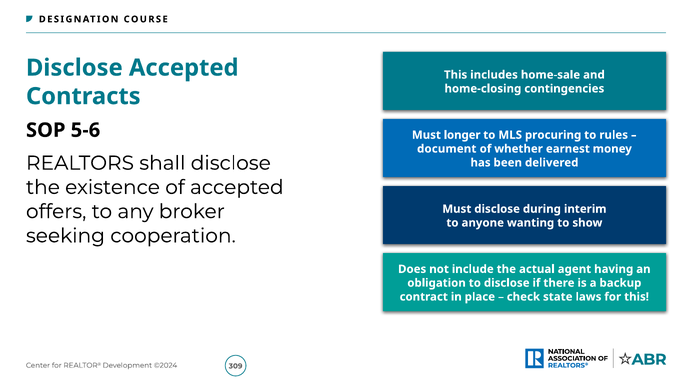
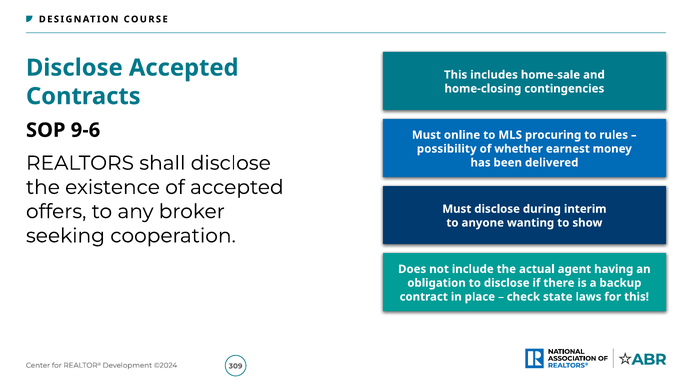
5-6: 5-6 -> 9-6
longer: longer -> online
document: document -> possibility
